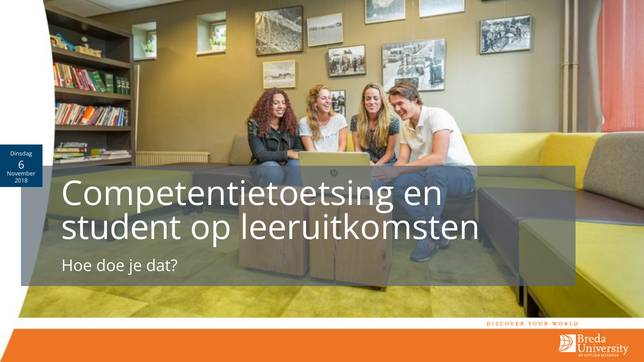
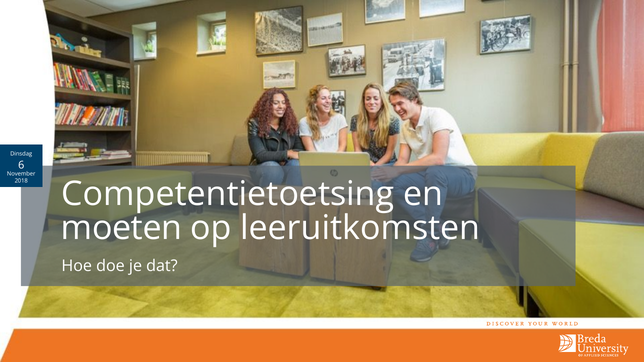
student: student -> moeten
